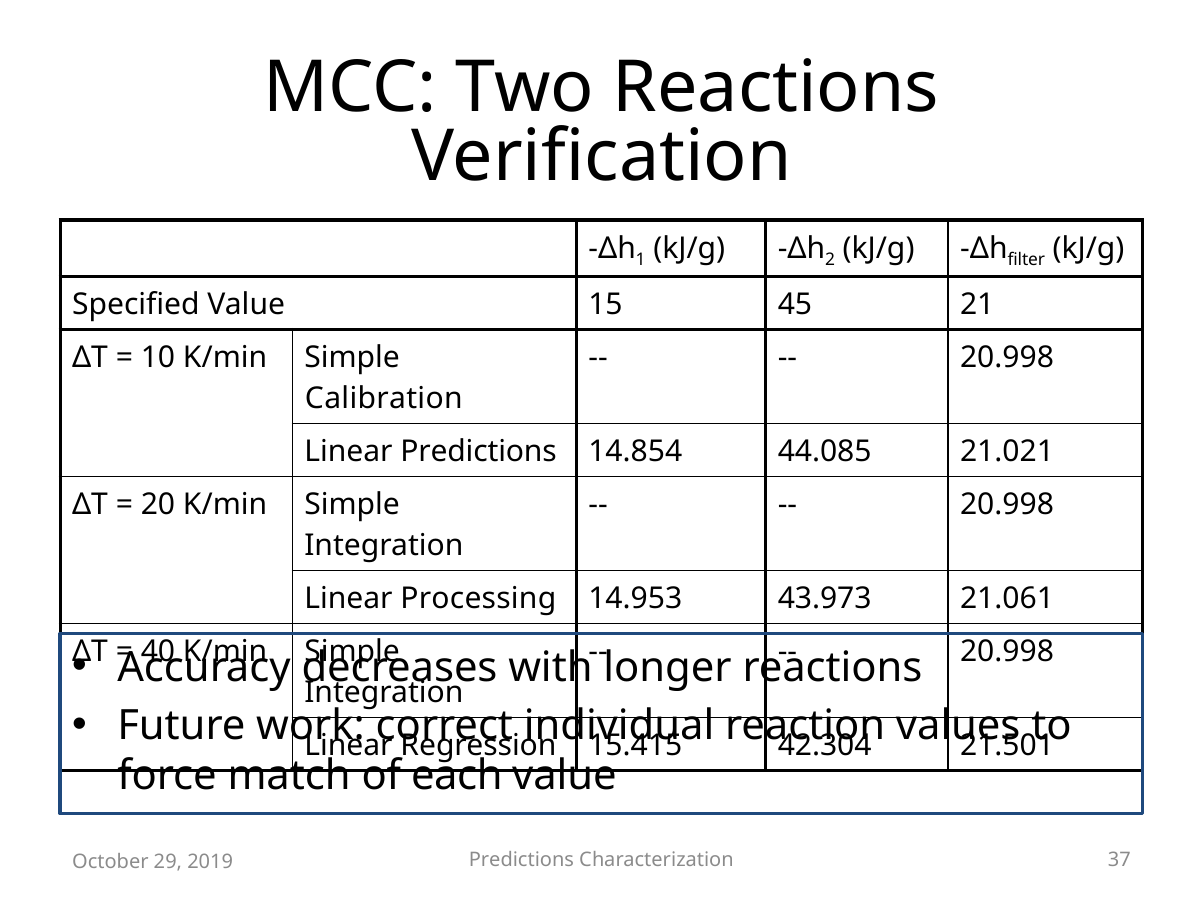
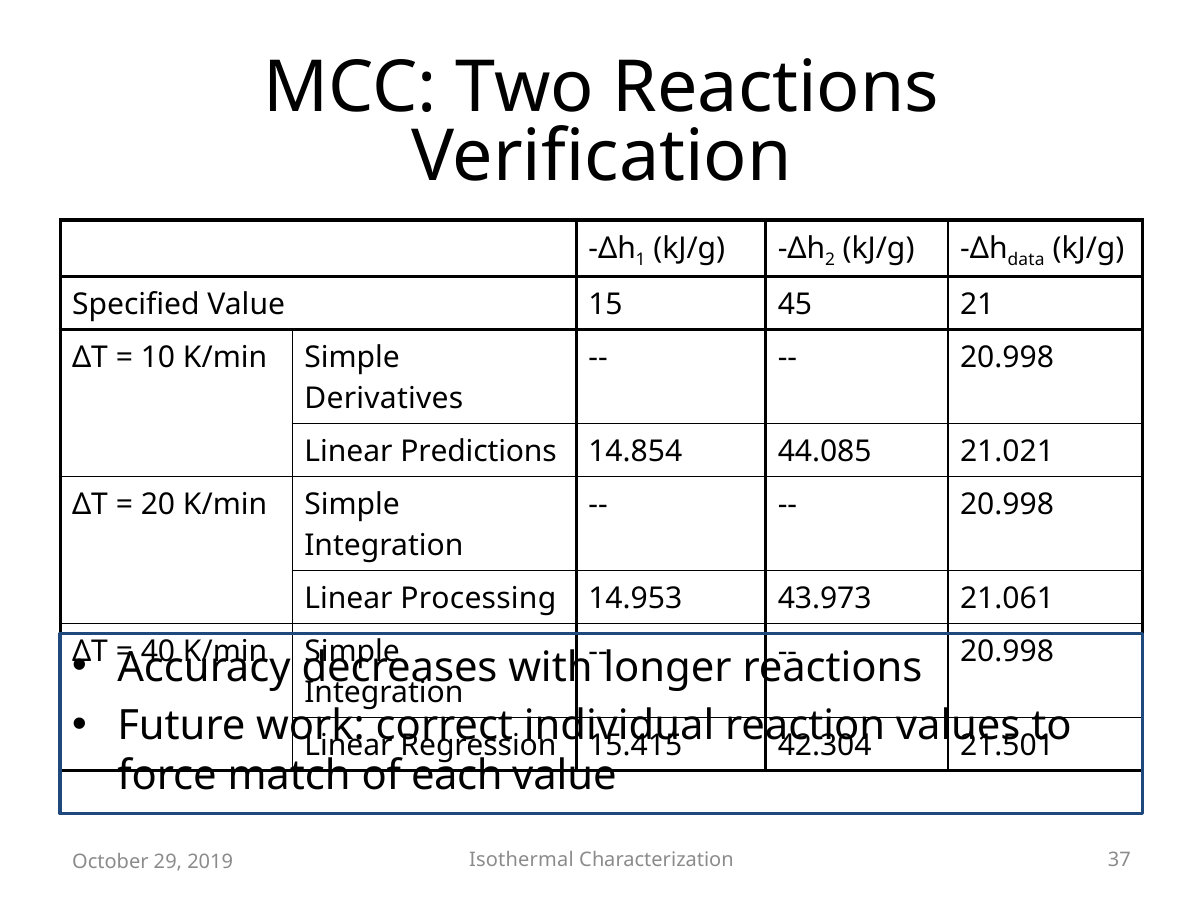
filter: filter -> data
Calibration: Calibration -> Derivatives
Predictions at (521, 860): Predictions -> Isothermal
